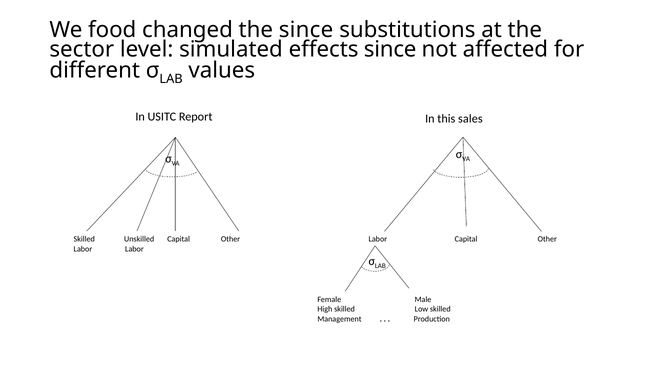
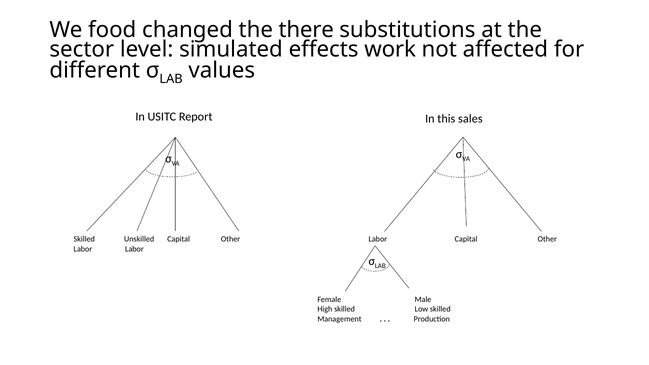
the since: since -> there
effects since: since -> work
